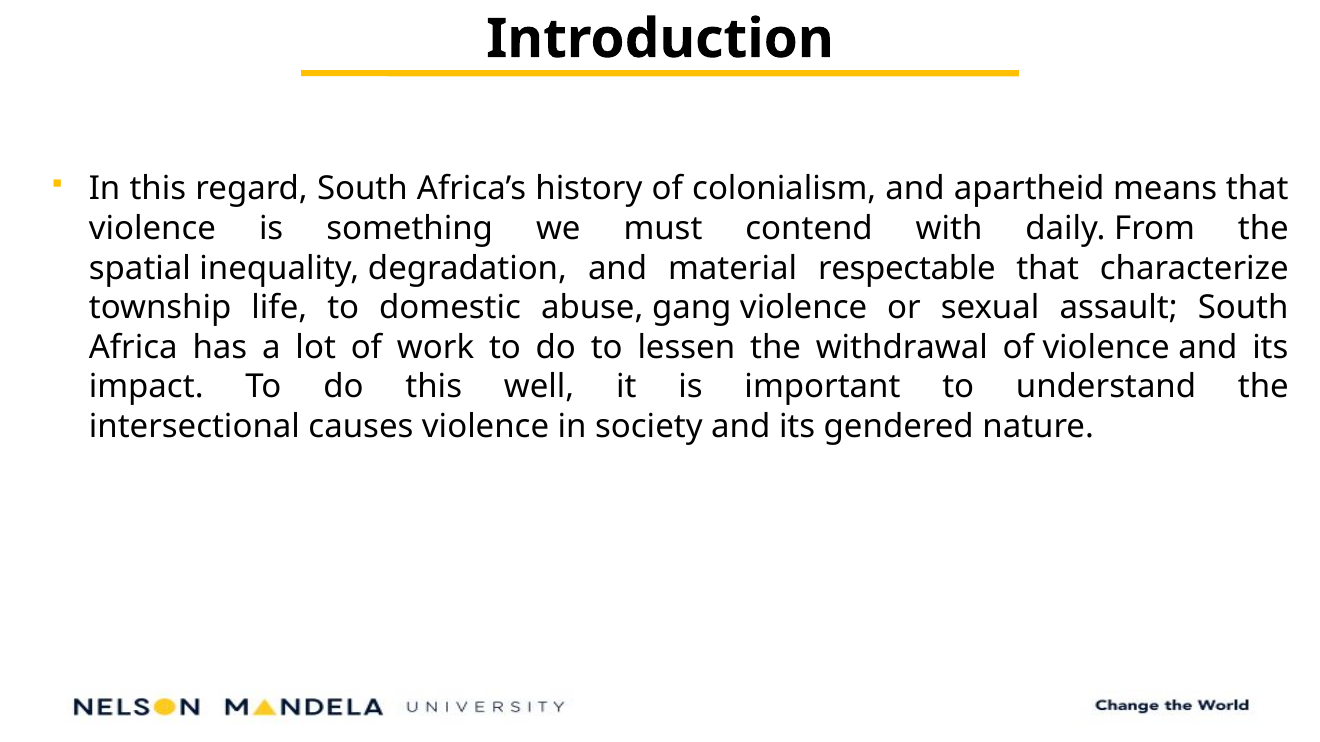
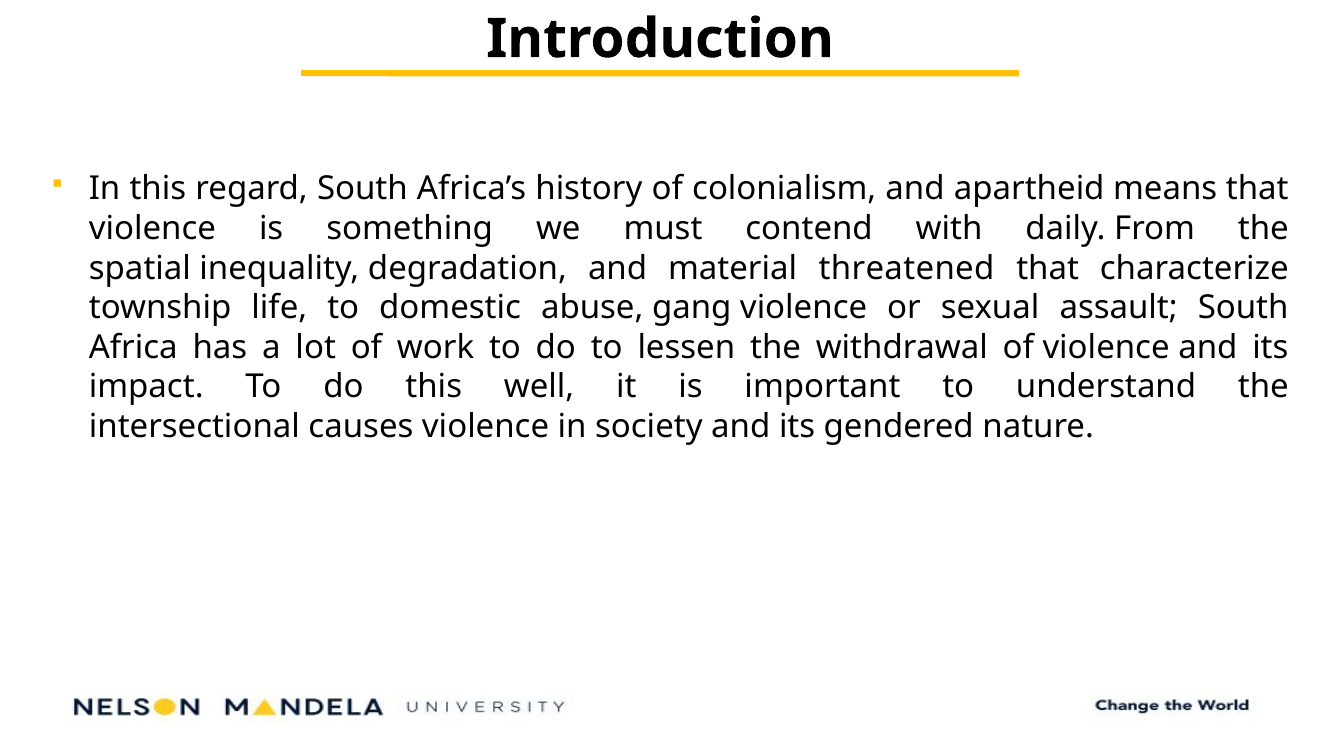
respectable: respectable -> threatened
